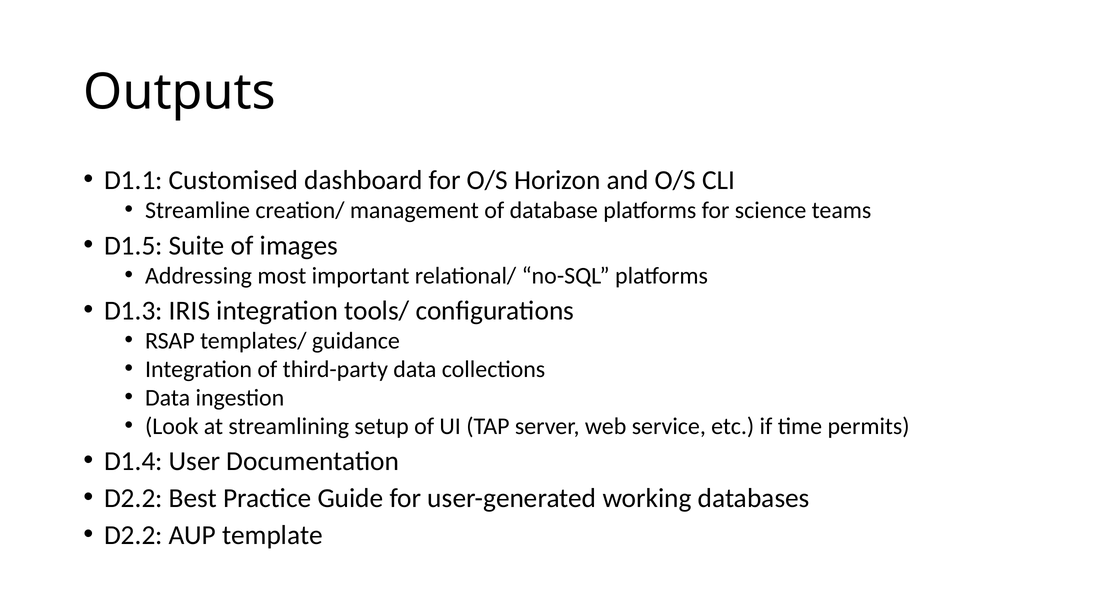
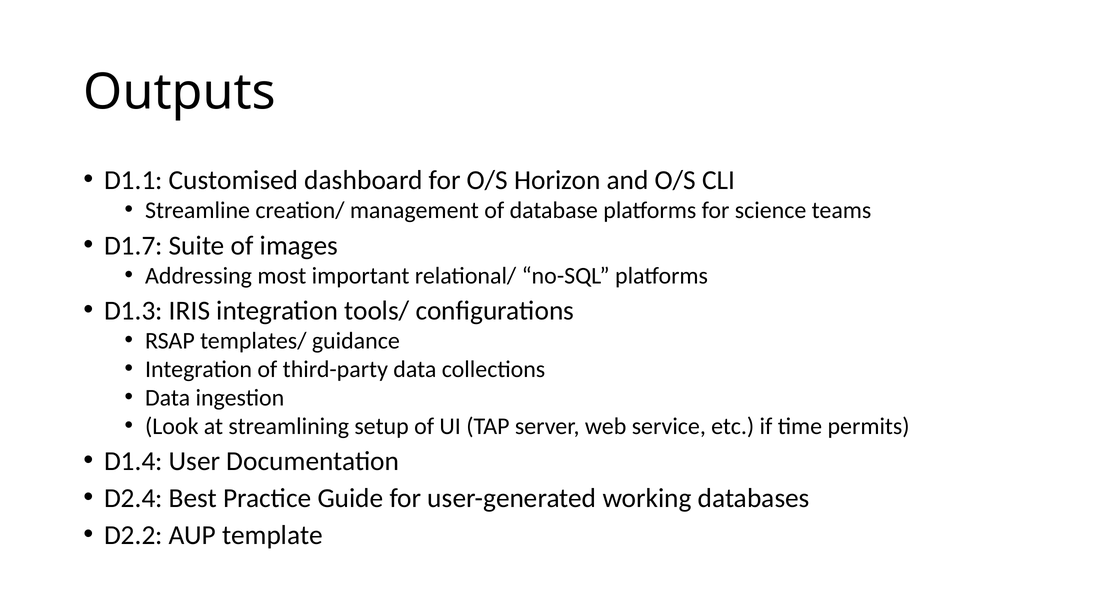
D1.5: D1.5 -> D1.7
D2.2 at (133, 498): D2.2 -> D2.4
